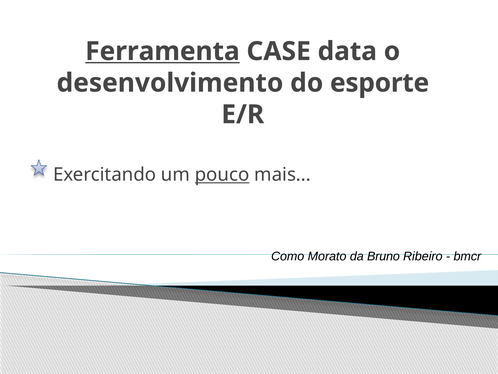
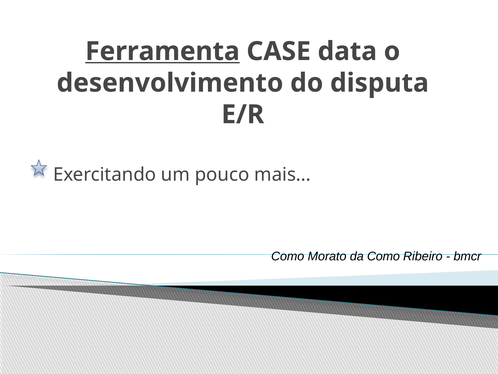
esporte: esporte -> disputa
pouco underline: present -> none
da Bruno: Bruno -> Como
